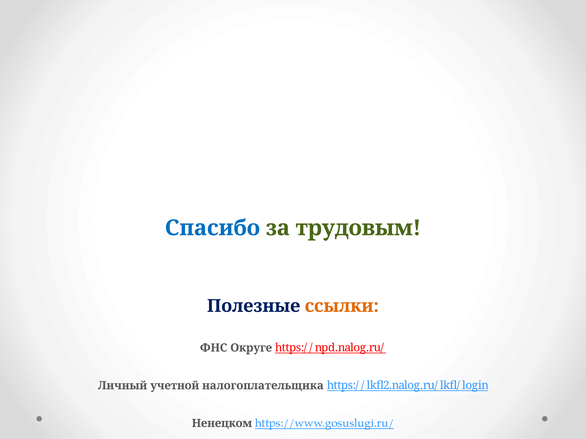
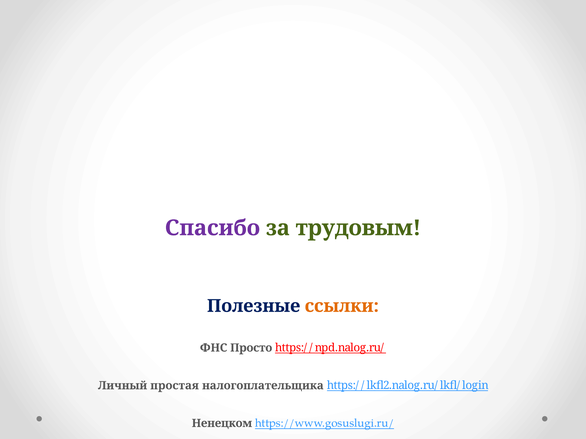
Спасибо colour: blue -> purple
Округе: Округе -> Просто
учетной: учетной -> простая
